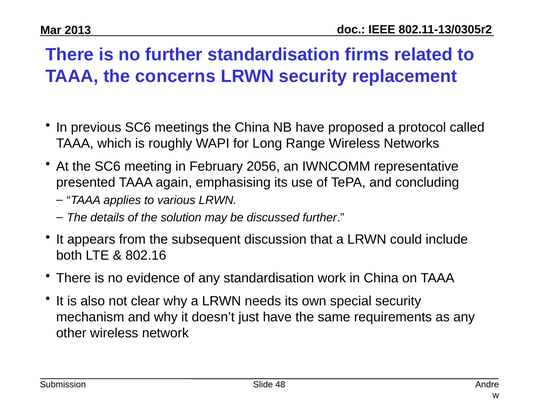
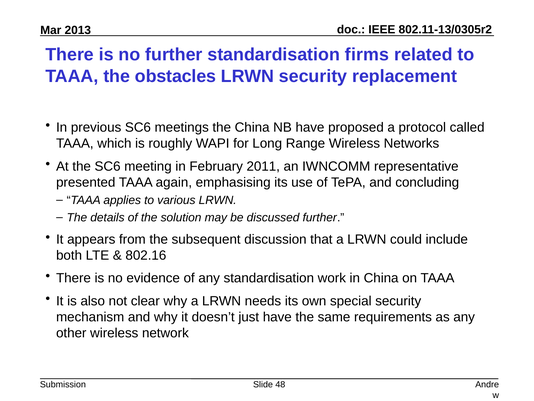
concerns: concerns -> obstacles
2056: 2056 -> 2011
